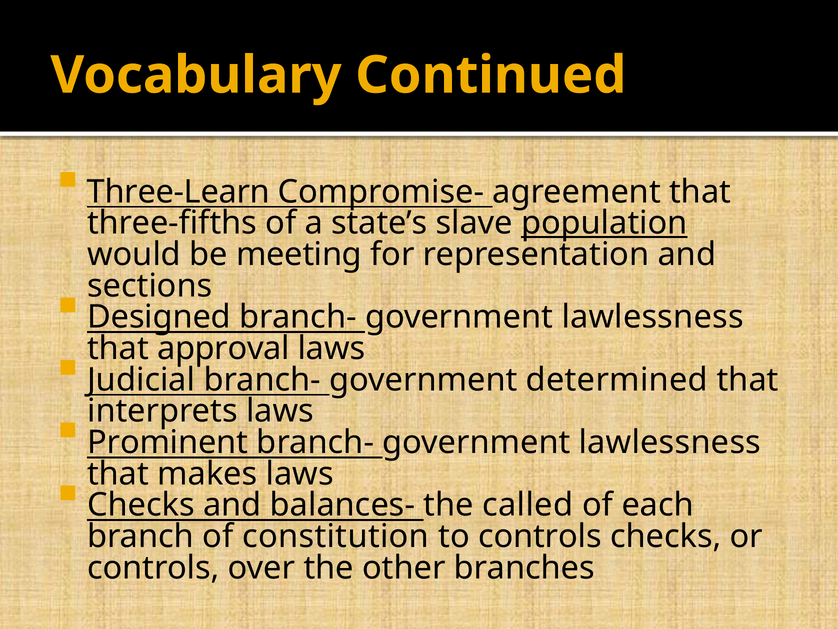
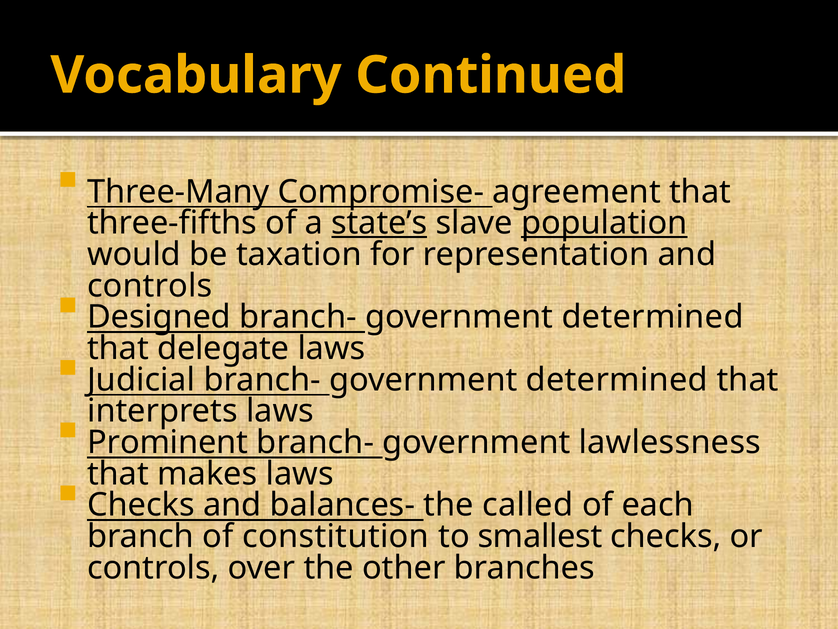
Three-Learn: Three-Learn -> Three-Many
state’s underline: none -> present
meeting: meeting -> taxation
sections at (150, 286): sections -> controls
lawlessness at (653, 317): lawlessness -> determined
approval: approval -> delegate
to controls: controls -> smallest
